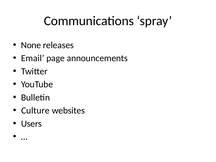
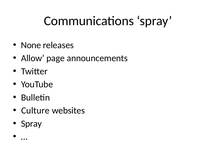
Email: Email -> Allow
Users at (31, 124): Users -> Spray
